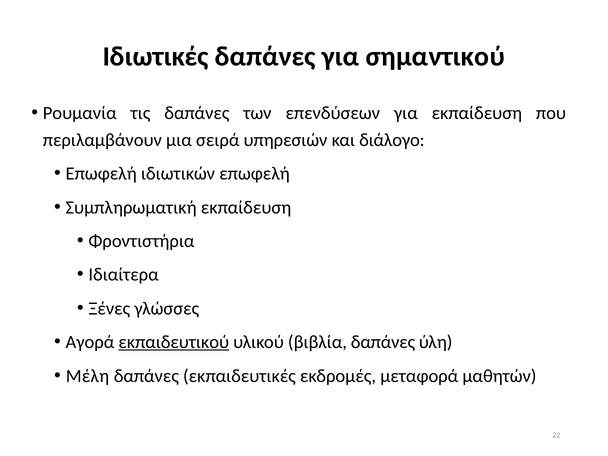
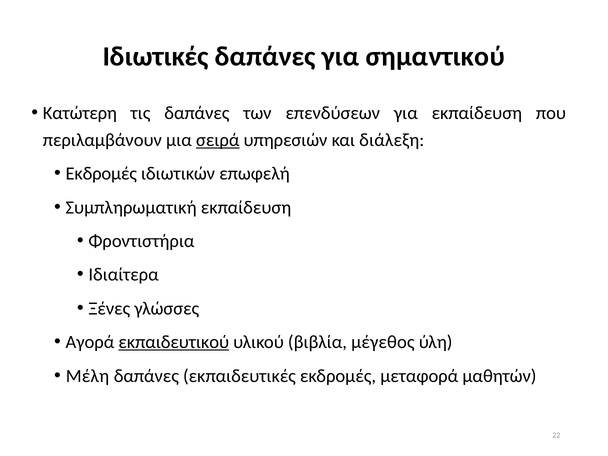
Ρουμανία: Ρουμανία -> Κατώτερη
σειρά underline: none -> present
διάλογο: διάλογο -> διάλεξη
Επωφελή at (101, 174): Επωφελή -> Εκδρομές
βιβλία δαπάνες: δαπάνες -> μέγεθος
